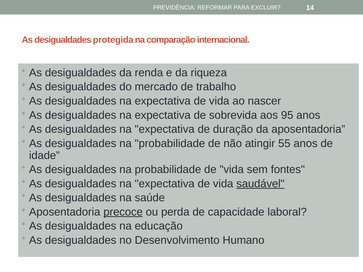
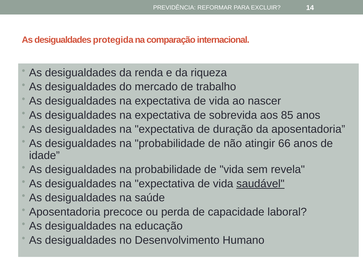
95: 95 -> 85
55: 55 -> 66
fontes: fontes -> revela
precoce underline: present -> none
